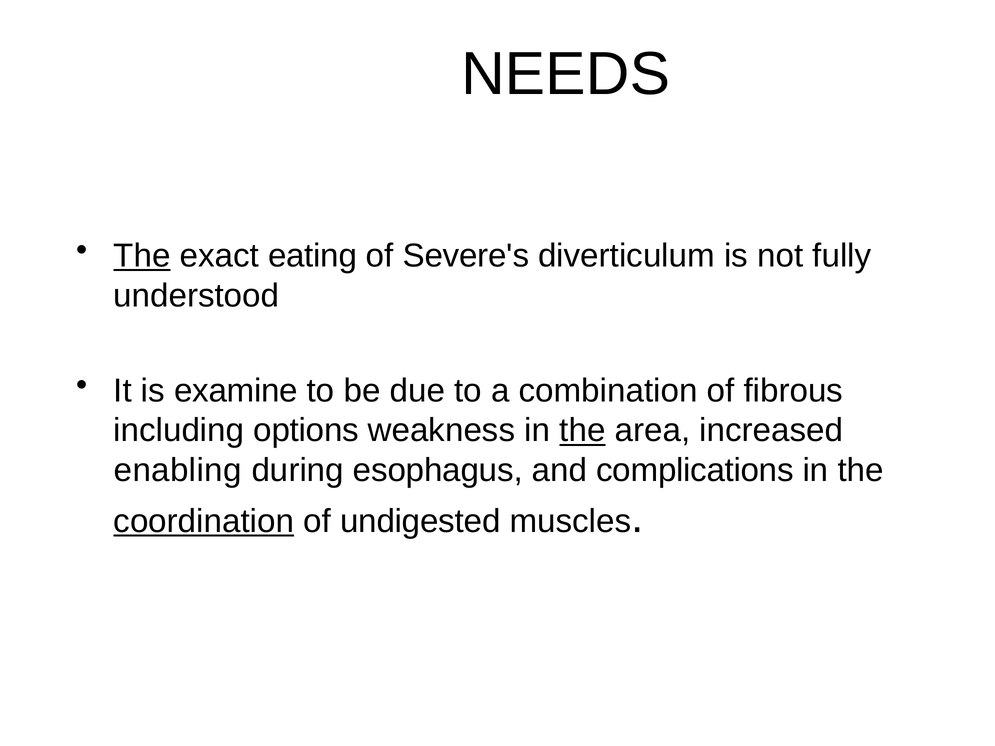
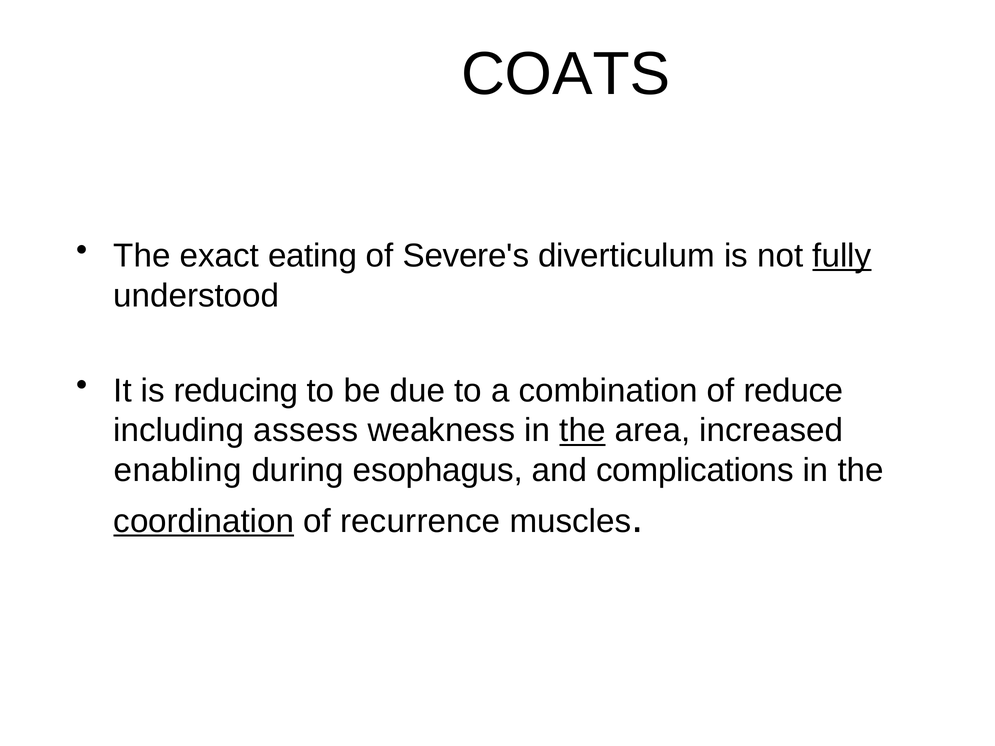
NEEDS: NEEDS -> COATS
The at (142, 256) underline: present -> none
fully underline: none -> present
examine: examine -> reducing
fibrous: fibrous -> reduce
options: options -> assess
undigested: undigested -> recurrence
